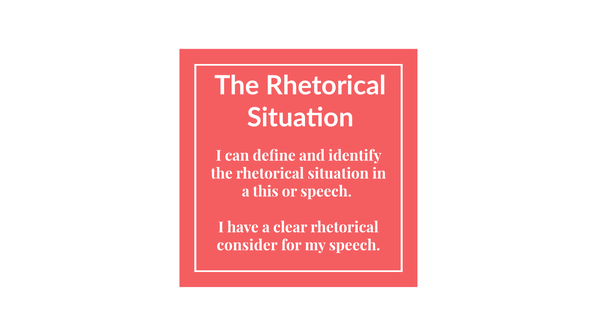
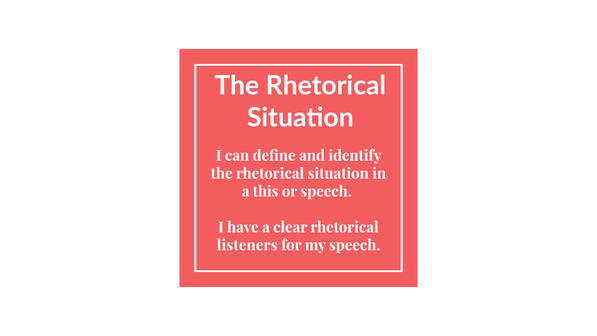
consider: consider -> listeners
